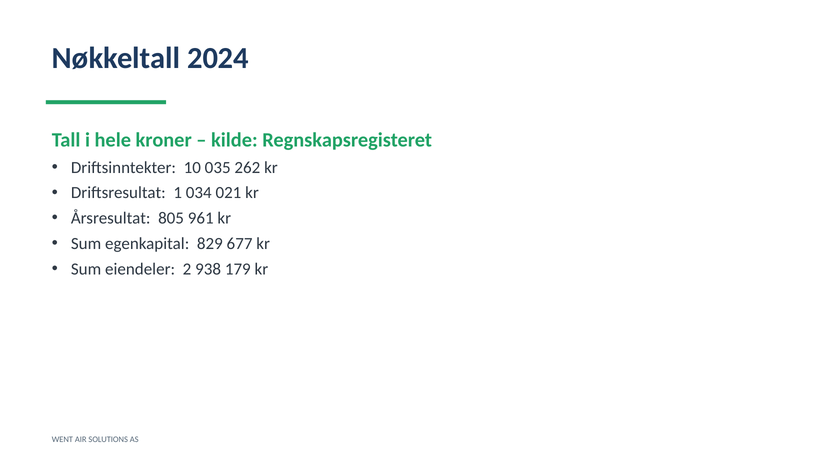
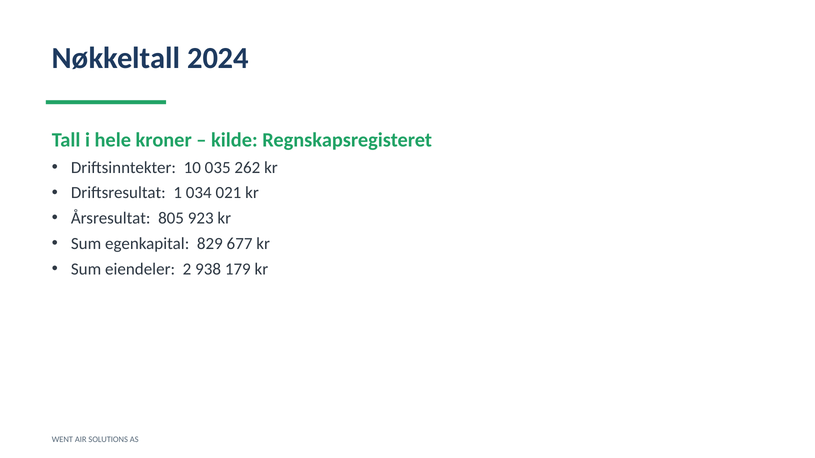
961: 961 -> 923
